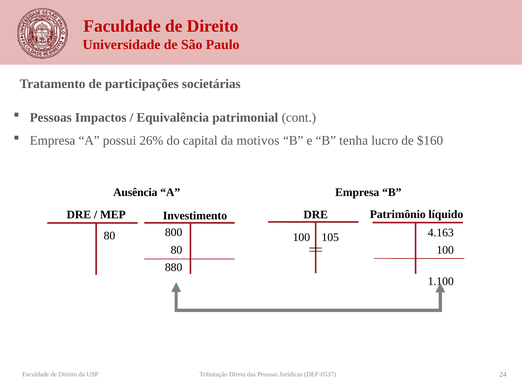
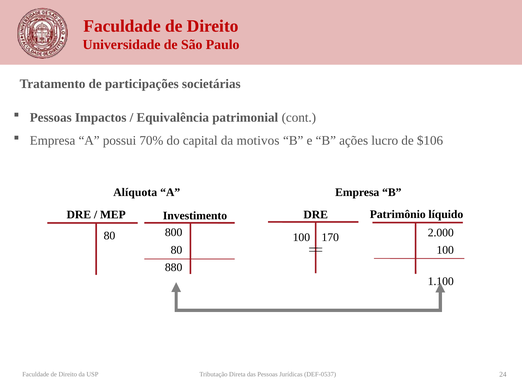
26%: 26% -> 70%
tenha: tenha -> ações
$160: $160 -> $106
Ausência: Ausência -> Alíquota
4.163: 4.163 -> 2.000
105: 105 -> 170
